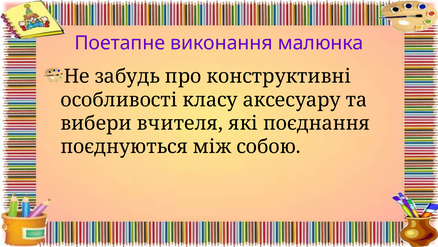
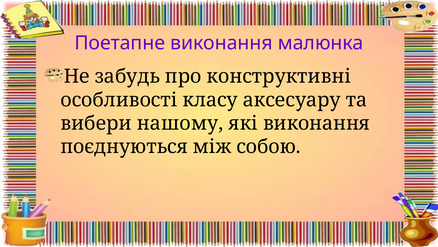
вчителя: вчителя -> нашому
які поєднання: поєднання -> виконання
